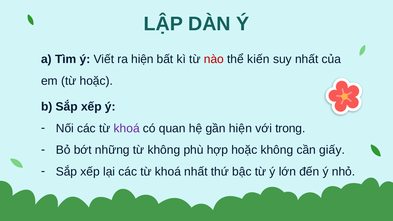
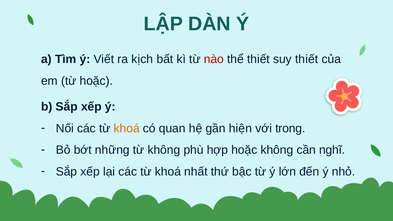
ra hiện: hiện -> kịch
thể kiến: kiến -> thiết
suy nhất: nhất -> thiết
khoá at (127, 128) colour: purple -> orange
giấy: giấy -> nghĩ
